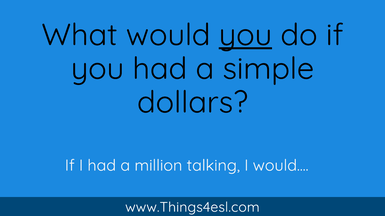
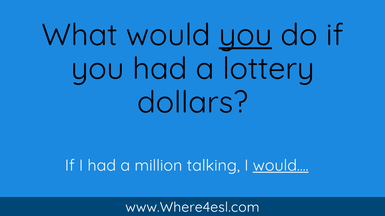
simple: simple -> lottery
would at (281, 166) underline: none -> present
www.Things4esl.com: www.Things4esl.com -> www.Where4esl.com
